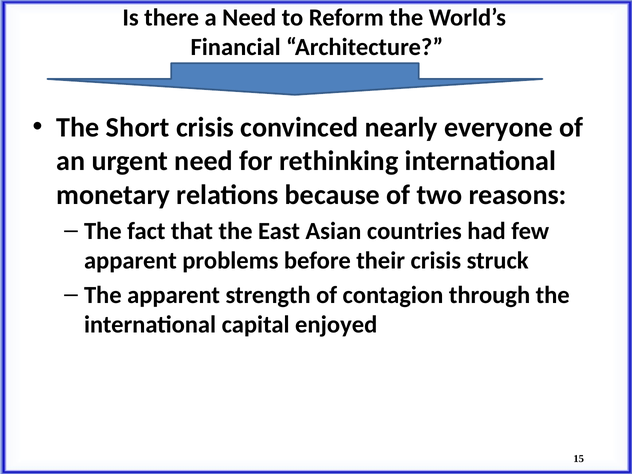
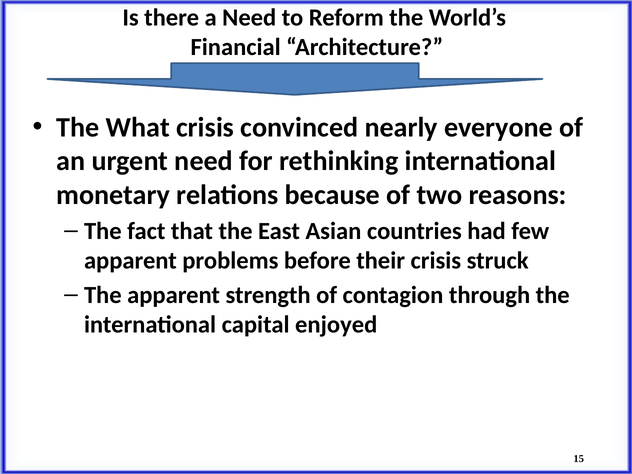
Short: Short -> What
